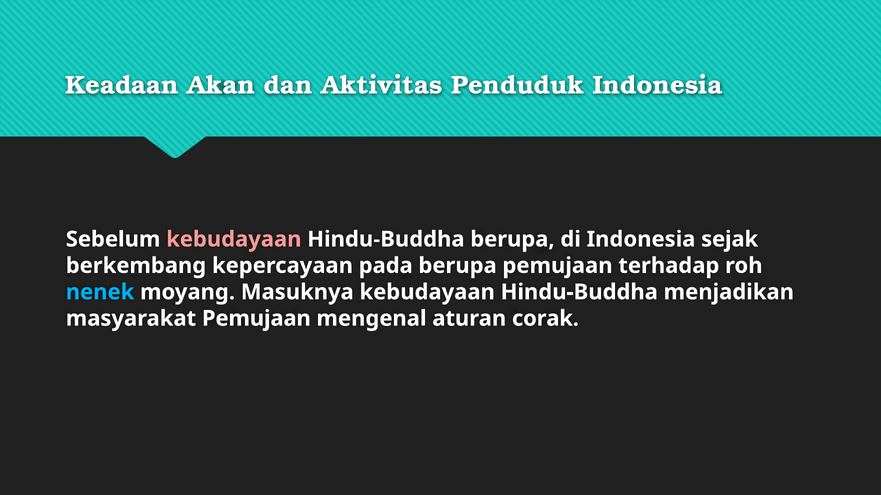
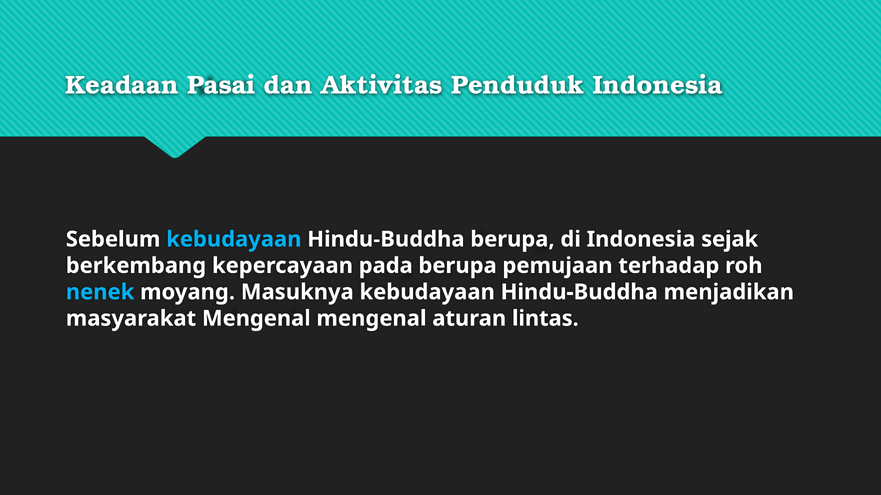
Akan: Akan -> Pasai
kebudayaan at (234, 240) colour: pink -> light blue
masyarakat Pemujaan: Pemujaan -> Mengenal
corak: corak -> lintas
